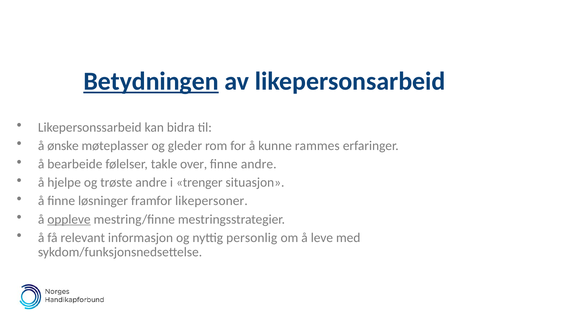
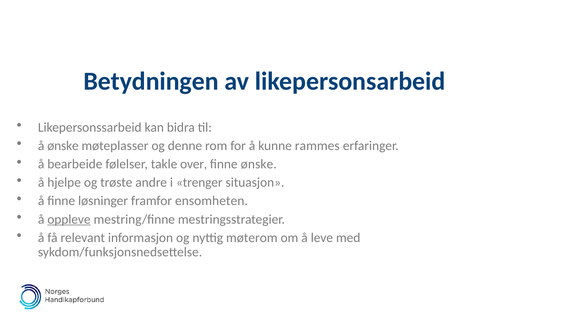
Betydningen underline: present -> none
gleder: gleder -> denne
finne andre: andre -> ønske
likepersoner: likepersoner -> ensomheten
personlig: personlig -> møterom
